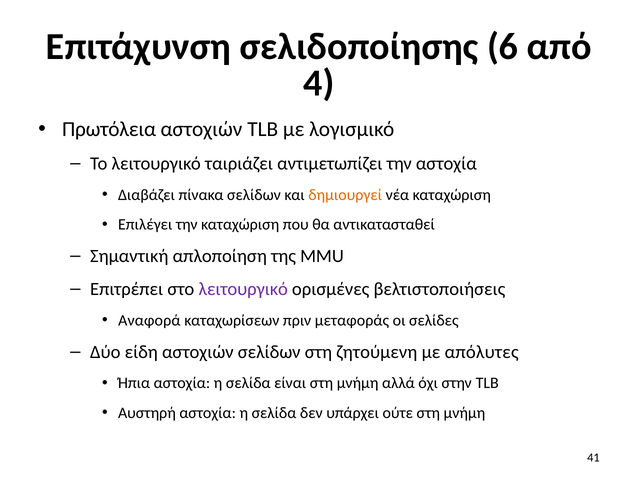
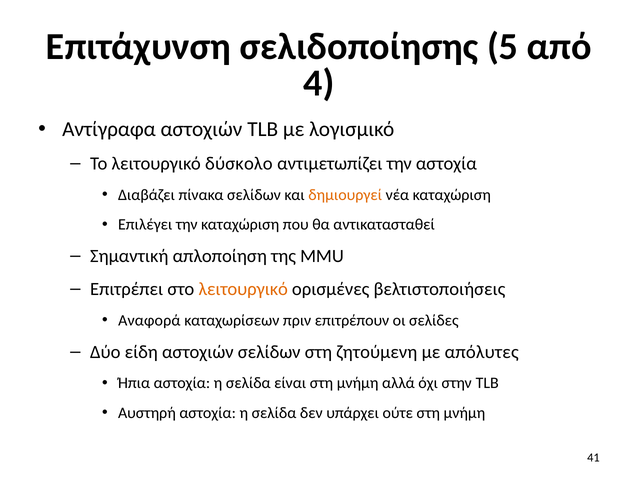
6: 6 -> 5
Πρωτόλεια: Πρωτόλεια -> Αντίγραφα
ταιριάζει: ταιριάζει -> δύσκολο
λειτουργικό at (243, 289) colour: purple -> orange
μεταφοράς: μεταφοράς -> επιτρέπουν
